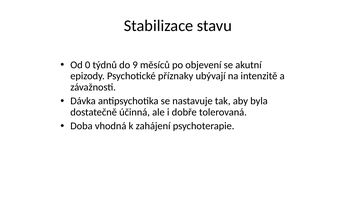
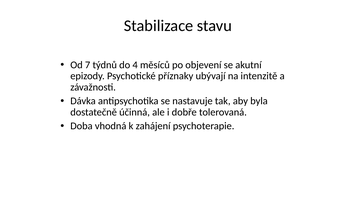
0: 0 -> 7
9: 9 -> 4
